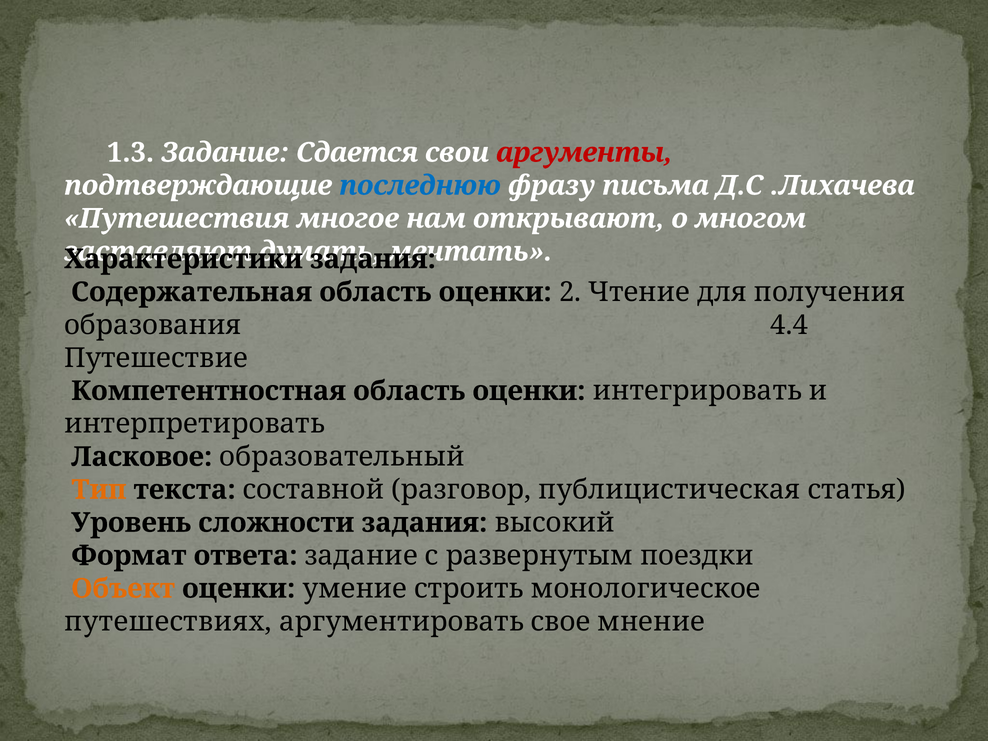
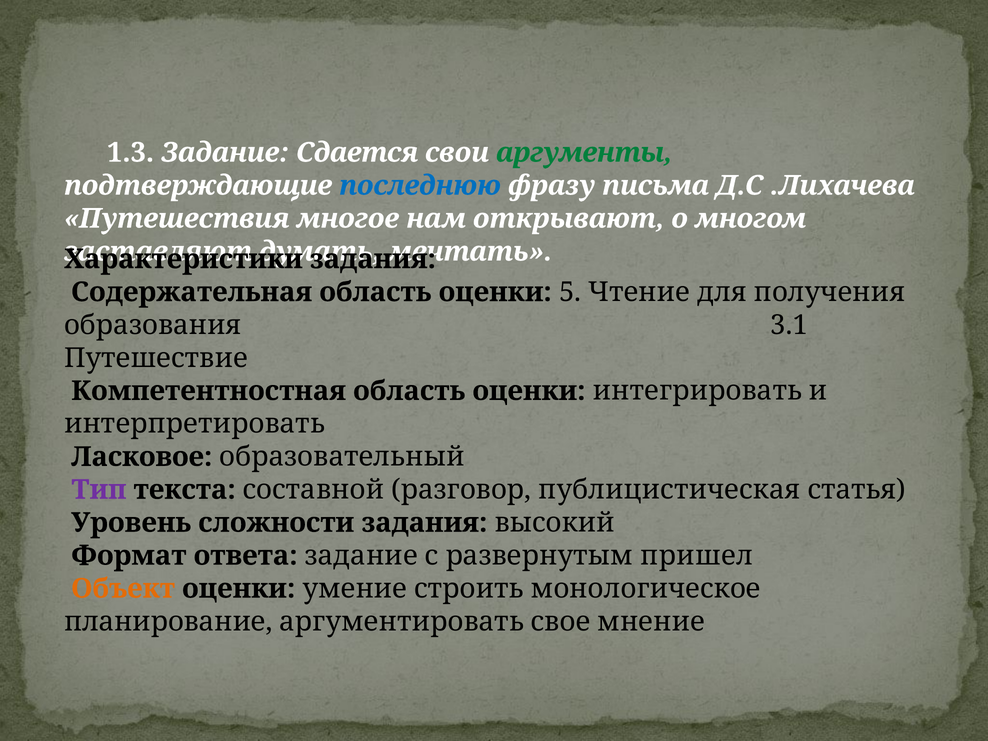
аргументы colour: red -> green
2: 2 -> 5
4.4: 4.4 -> 3.1
Тип colour: orange -> purple
поездки: поездки -> пришел
путешествиях: путешествиях -> планирование
